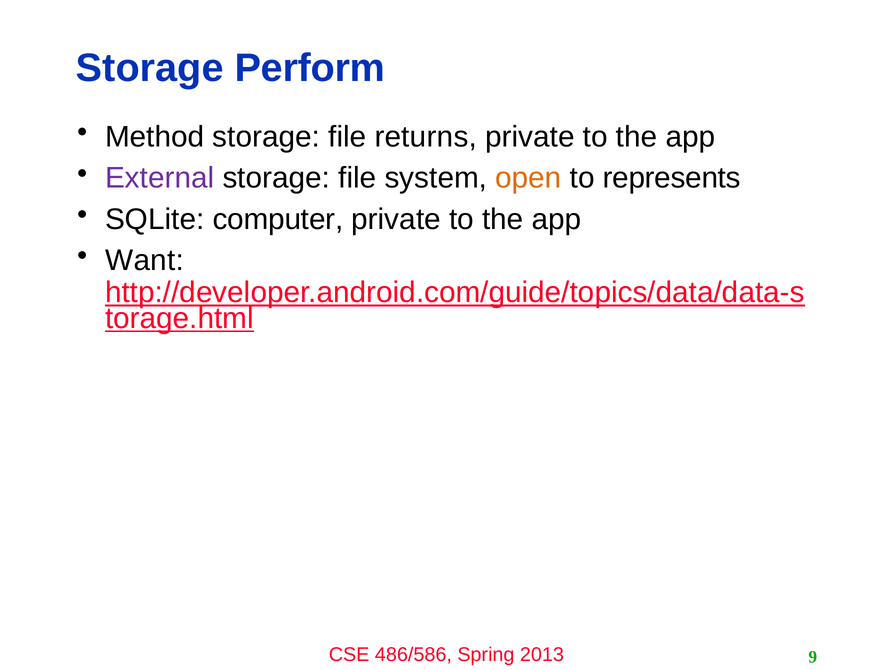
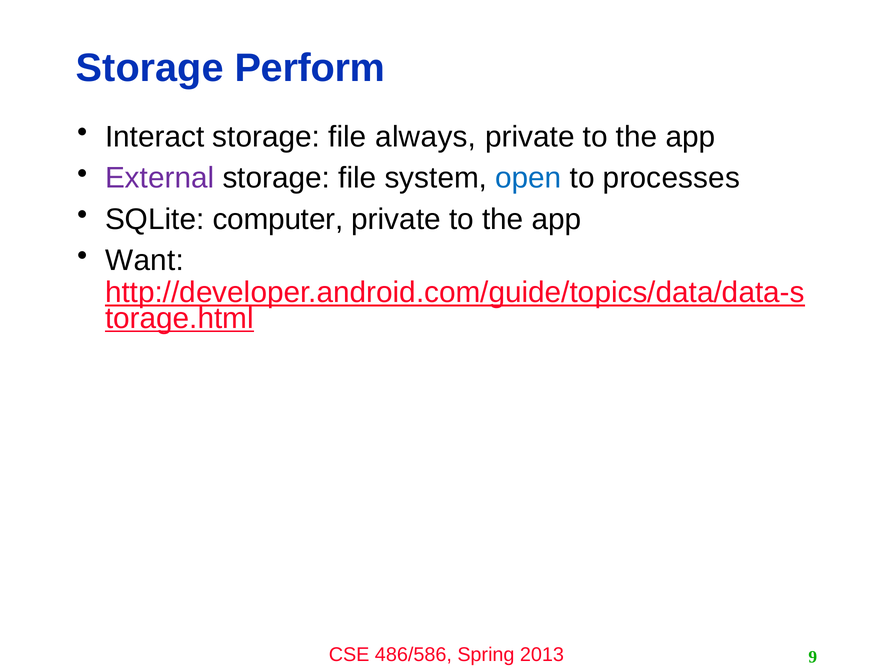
Method: Method -> Interact
returns: returns -> always
open colour: orange -> blue
represents: represents -> processes
